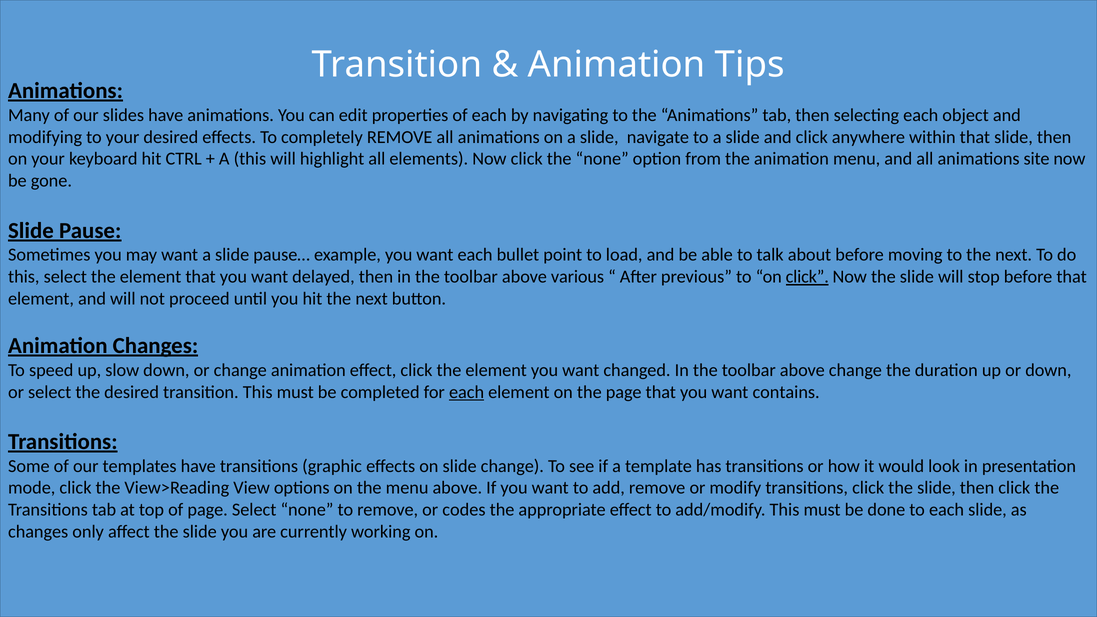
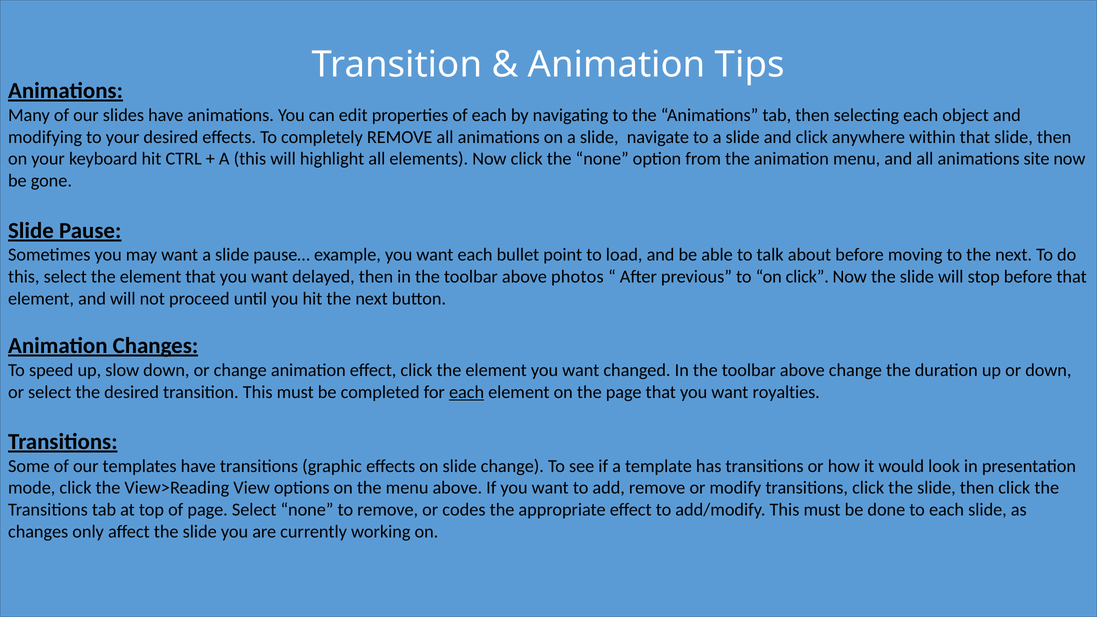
various: various -> photos
click at (807, 277) underline: present -> none
contains: contains -> royalties
